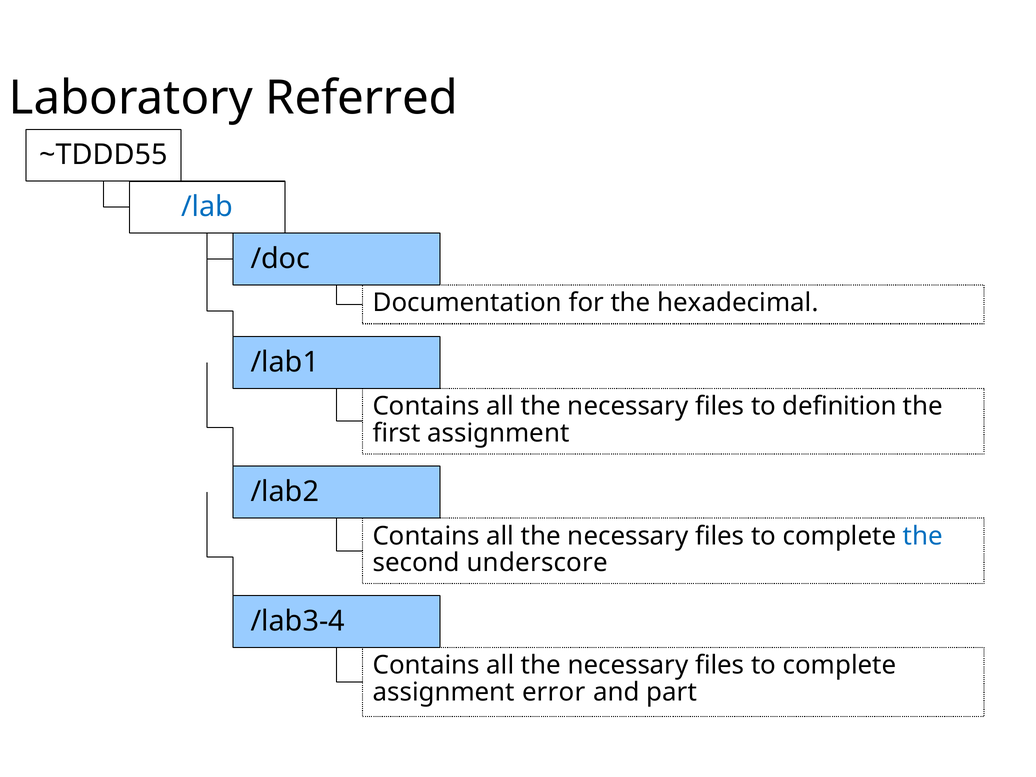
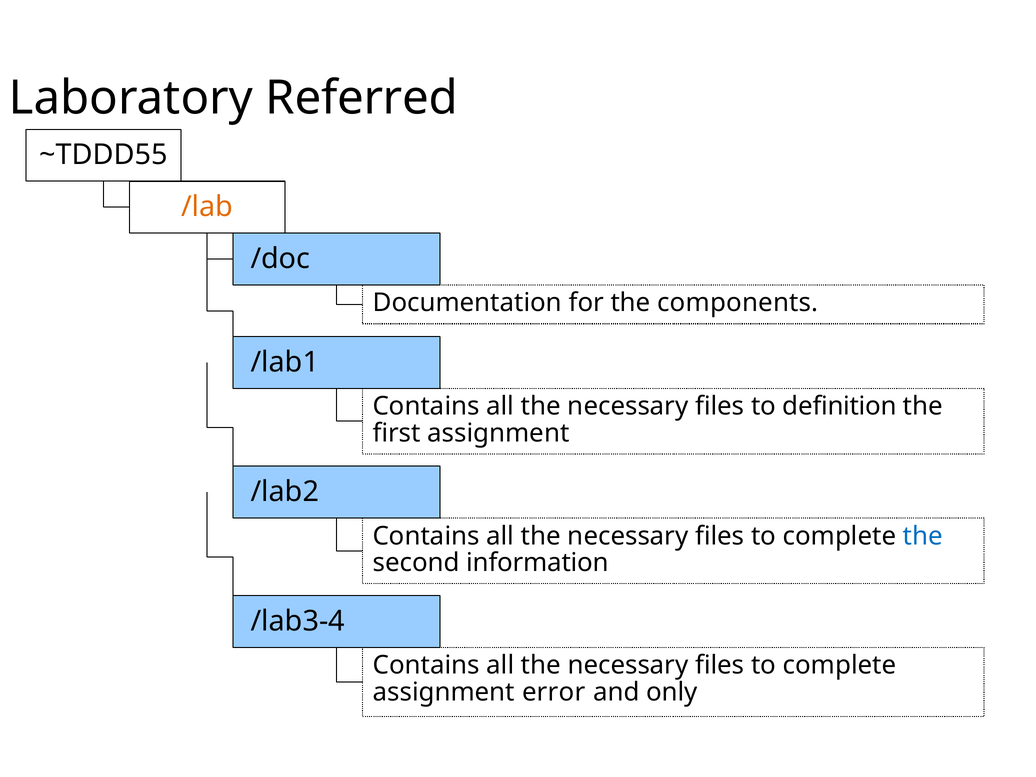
/lab colour: blue -> orange
hexadecimal: hexadecimal -> components
underscore: underscore -> information
part: part -> only
